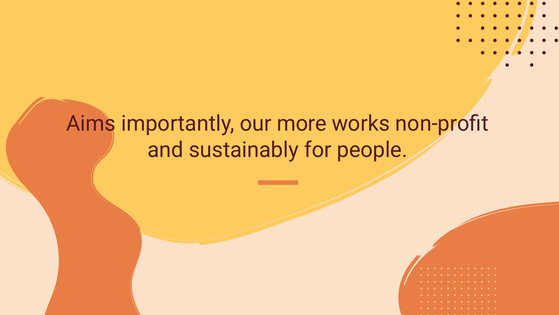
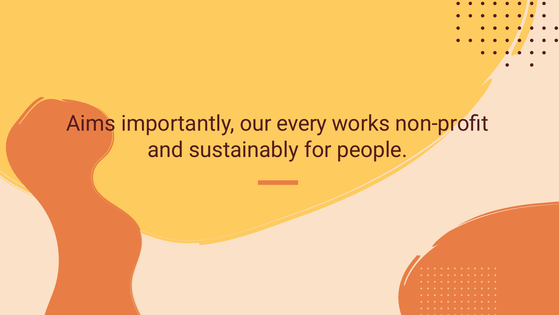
more: more -> every
